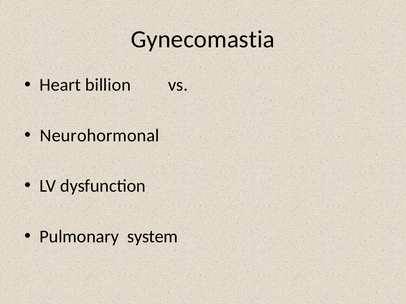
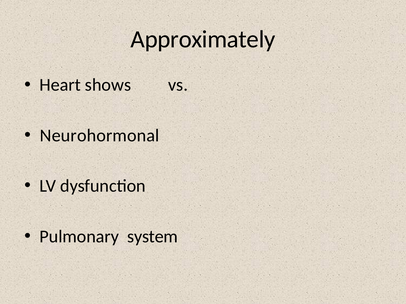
Gynecomastia: Gynecomastia -> Approximately
billion: billion -> shows
